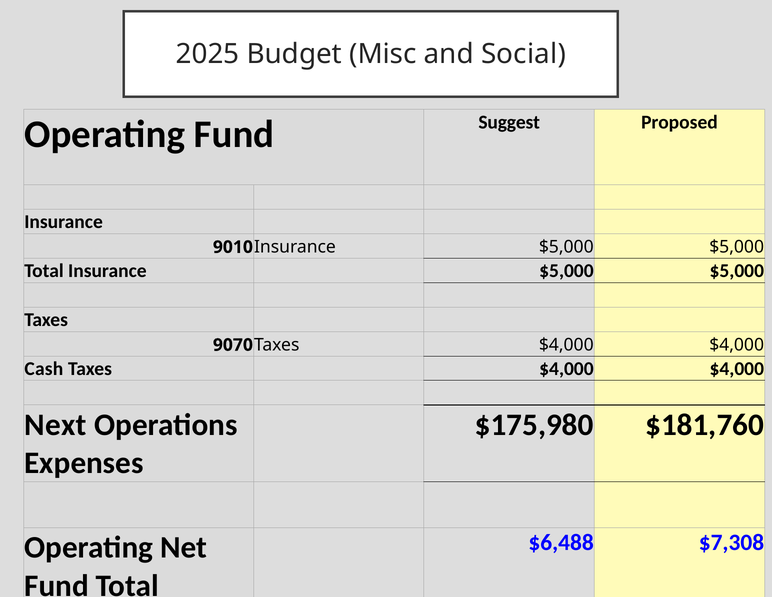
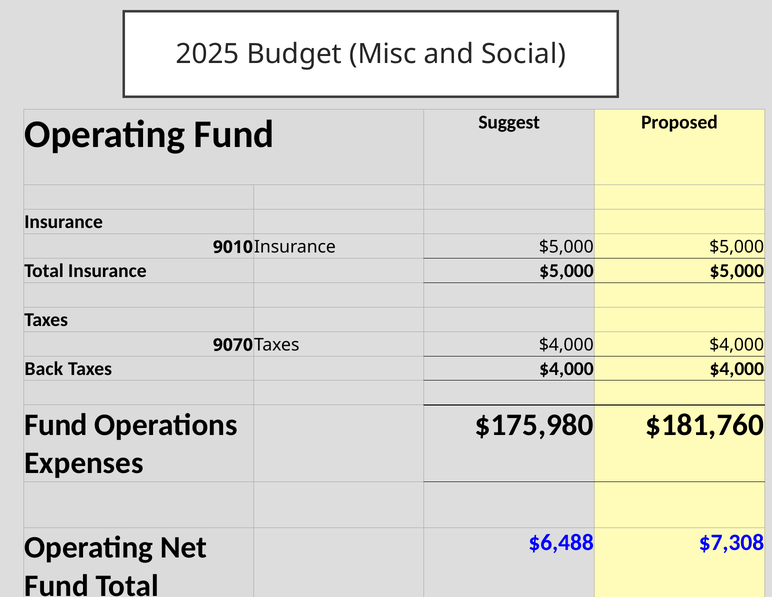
Cash: Cash -> Back
Next at (56, 425): Next -> Fund
